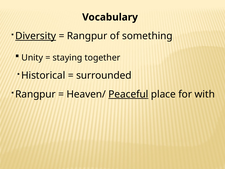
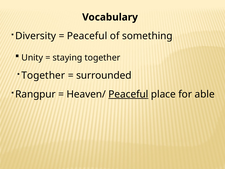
Diversity underline: present -> none
Rangpur at (87, 36): Rangpur -> Peaceful
Historical at (43, 75): Historical -> Together
with: with -> able
